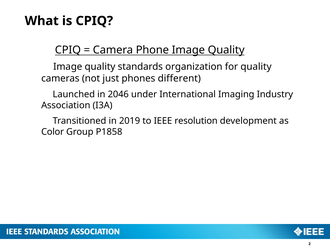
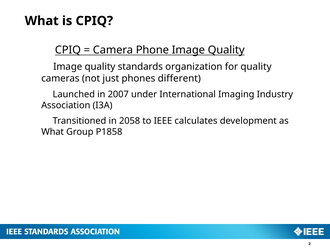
2046: 2046 -> 2007
2019: 2019 -> 2058
resolution: resolution -> calculates
Color at (53, 132): Color -> What
